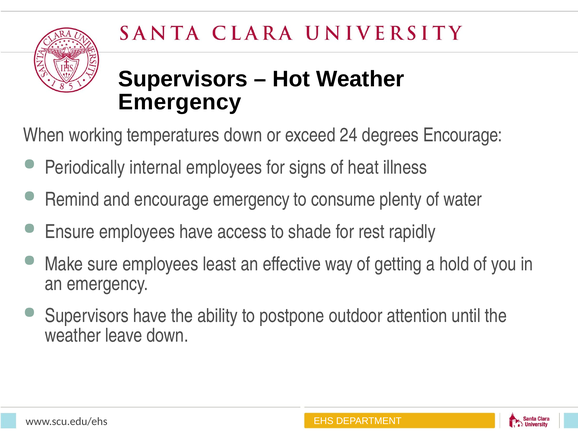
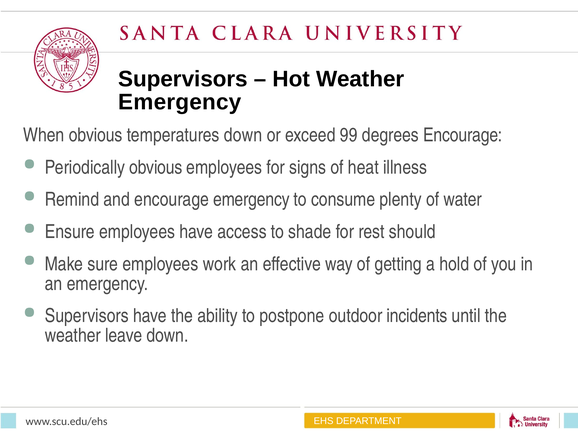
When working: working -> obvious
24: 24 -> 99
Periodically internal: internal -> obvious
rapidly: rapidly -> should
least: least -> work
attention: attention -> incidents
